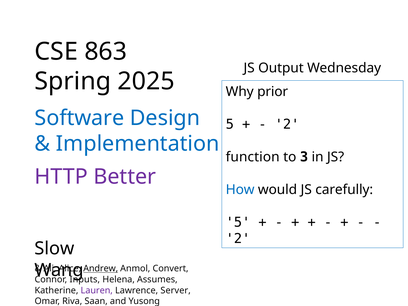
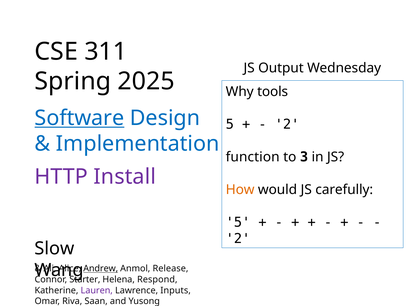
863: 863 -> 311
prior: prior -> tools
Software underline: none -> present
Better: Better -> Install
How colour: blue -> orange
Convert: Convert -> Release
Inputs: Inputs -> Starter
Assumes: Assumes -> Respond
Server: Server -> Inputs
